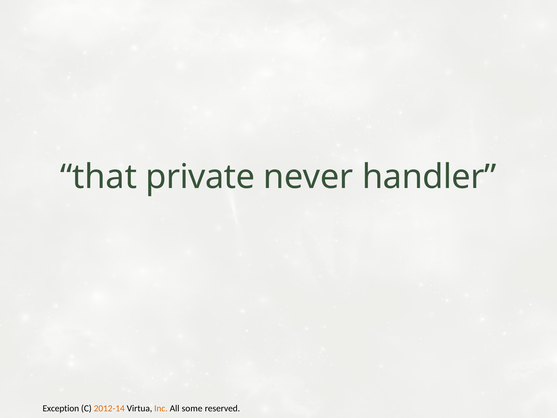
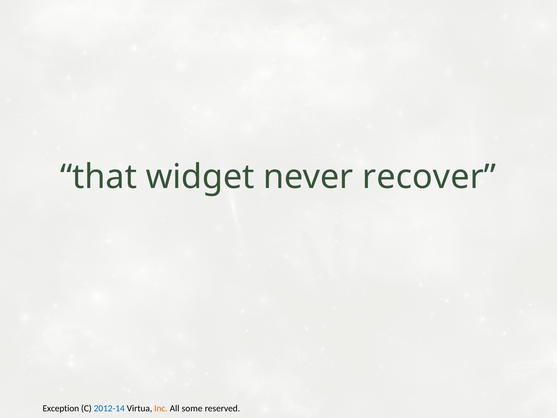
private: private -> widget
handler: handler -> recover
2012-14 colour: orange -> blue
